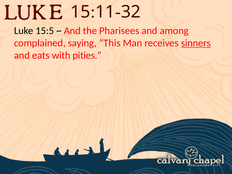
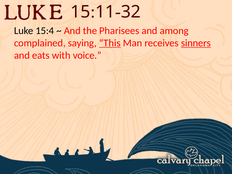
15:5: 15:5 -> 15:4
This underline: none -> present
pities: pities -> voice
